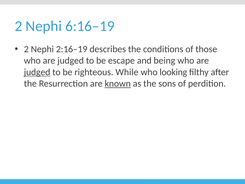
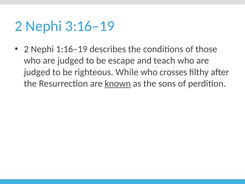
6:16–19: 6:16–19 -> 3:16–19
2:16–19: 2:16–19 -> 1:16–19
being: being -> teach
judged at (37, 72) underline: present -> none
looking: looking -> crosses
